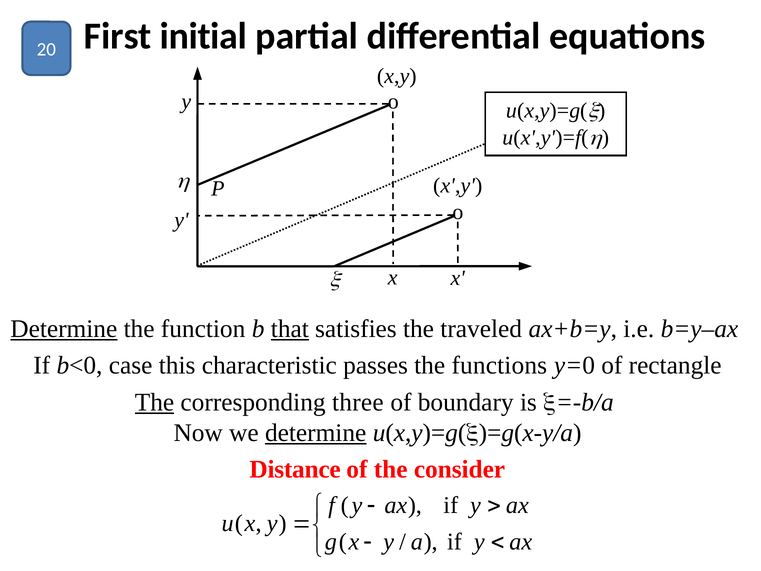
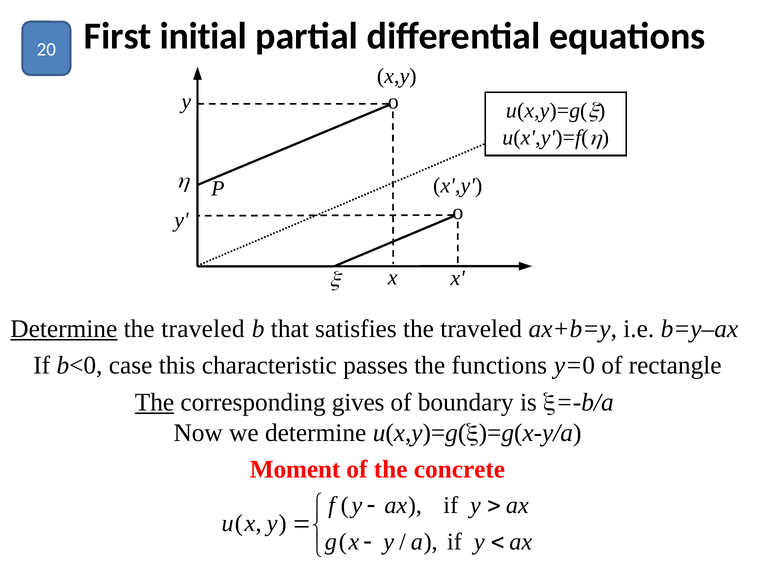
function at (203, 329): function -> traveled
that underline: present -> none
three: three -> gives
determine at (316, 433) underline: present -> none
Distance: Distance -> Moment
consider: consider -> concrete
